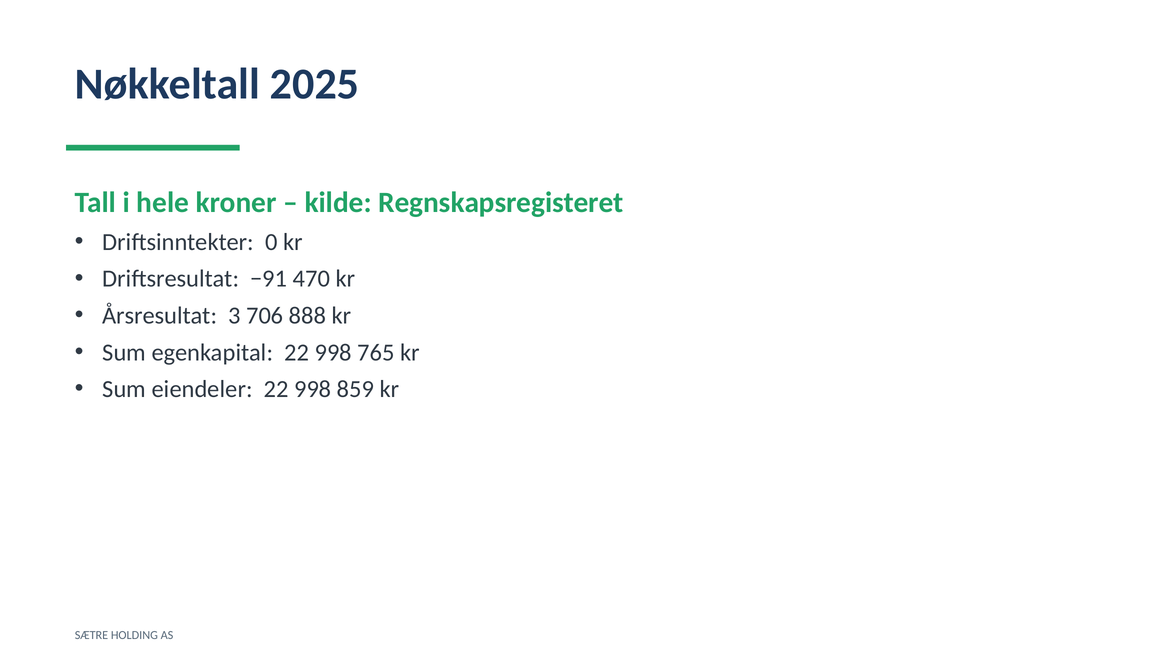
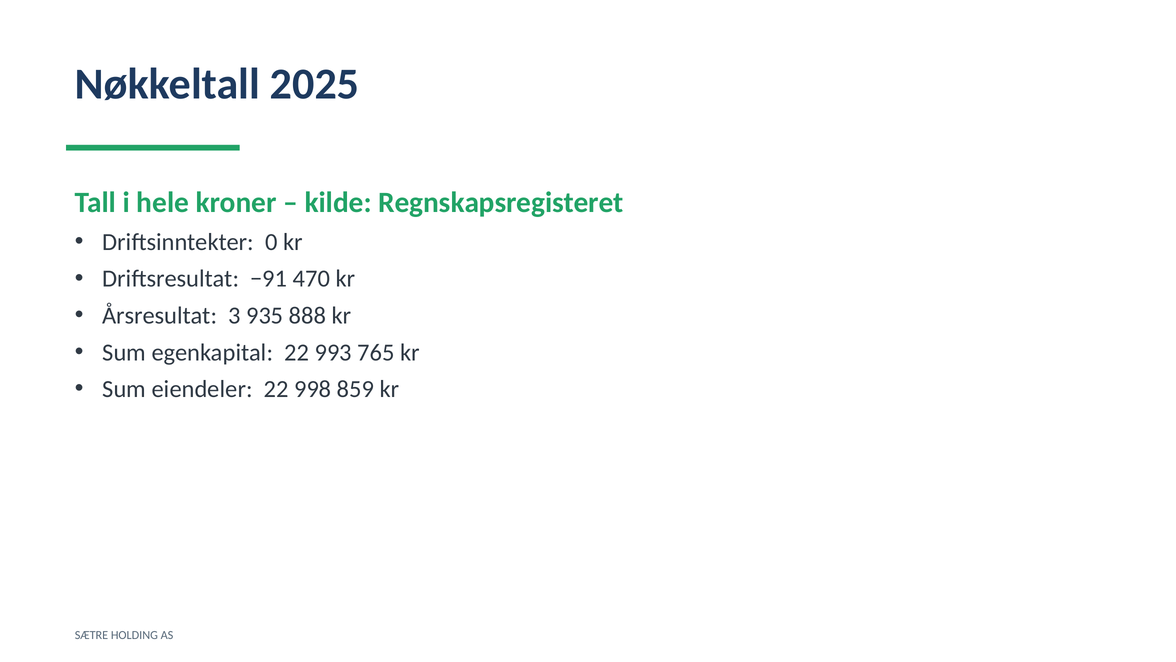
706: 706 -> 935
egenkapital 22 998: 998 -> 993
